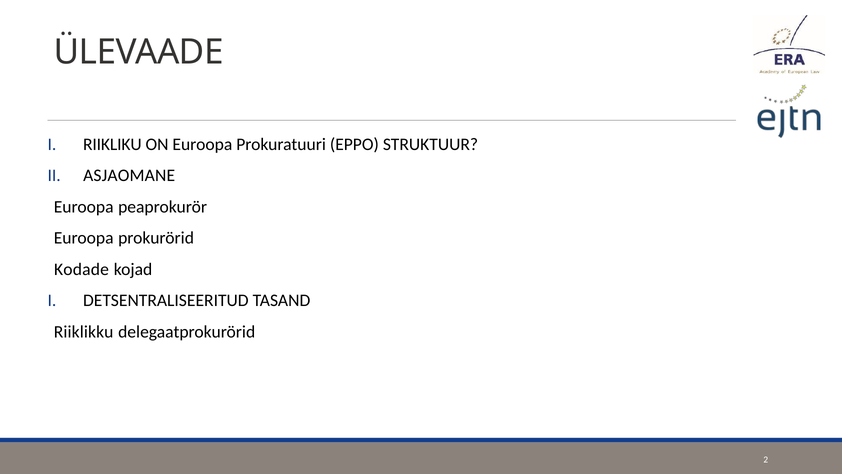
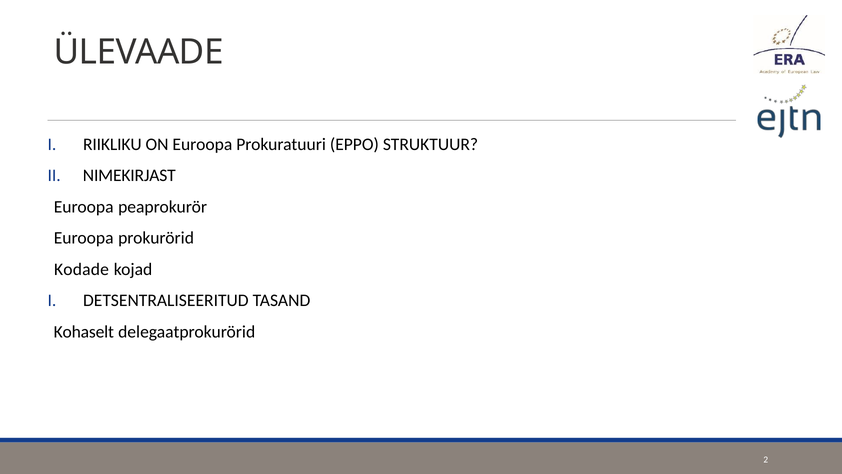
ASJAOMANE: ASJAOMANE -> NIMEKIRJAST
Riiklikku: Riiklikku -> Kohaselt
